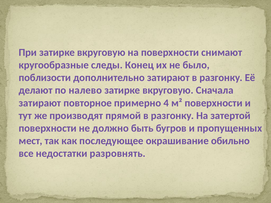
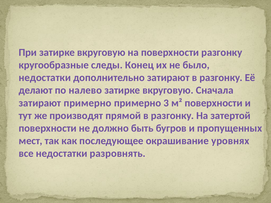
поверхности снимают: снимают -> разгонку
поблизости at (45, 78): поблизости -> недостатки
затирают повторное: повторное -> примерно
4: 4 -> 3
обильно: обильно -> уровнях
